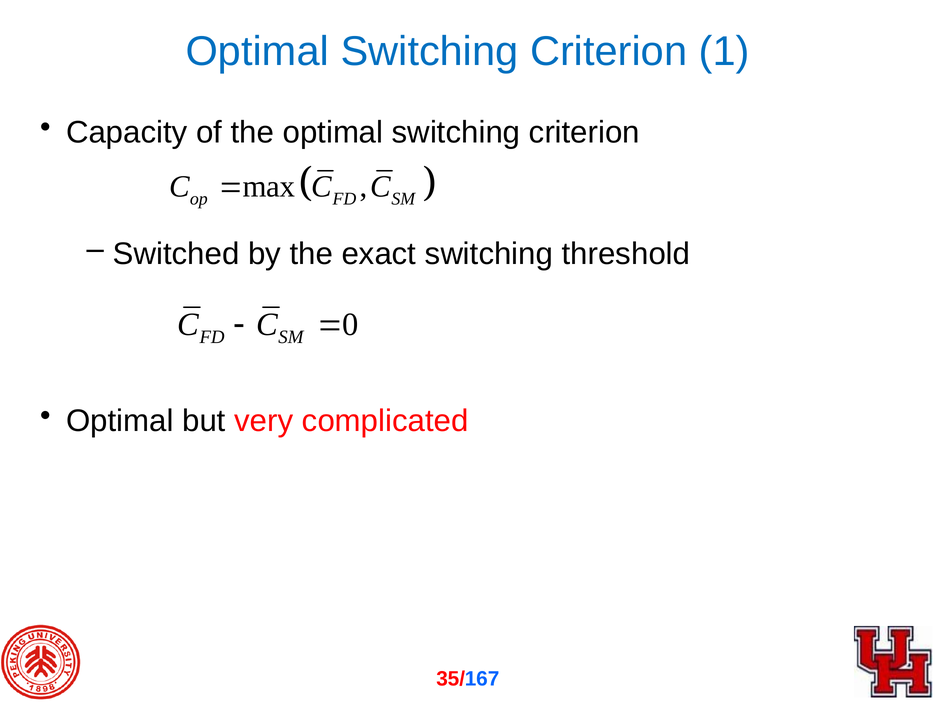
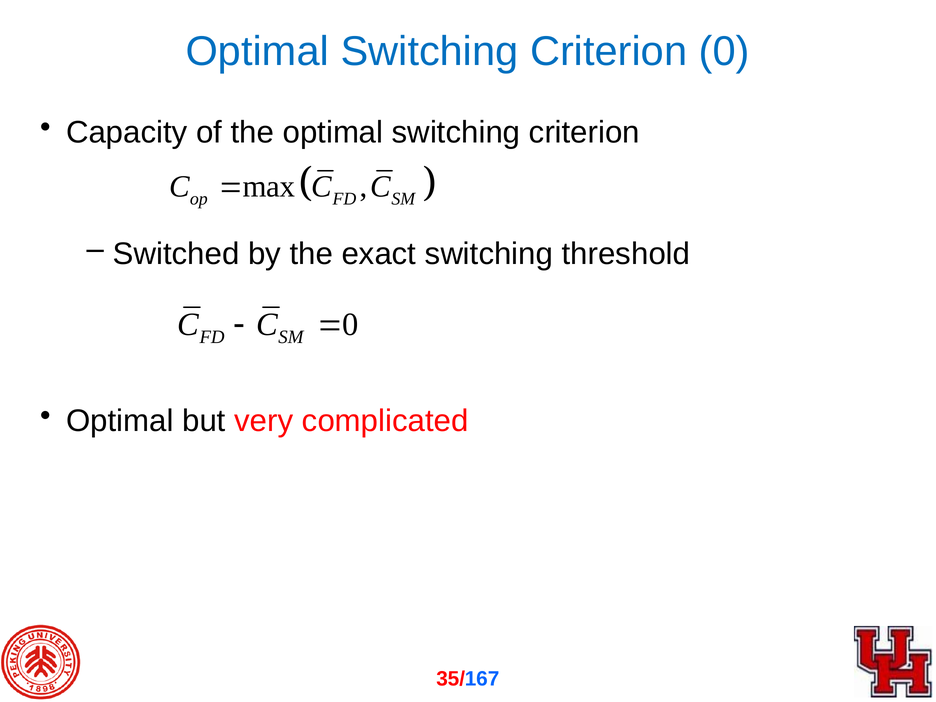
Criterion 1: 1 -> 0
